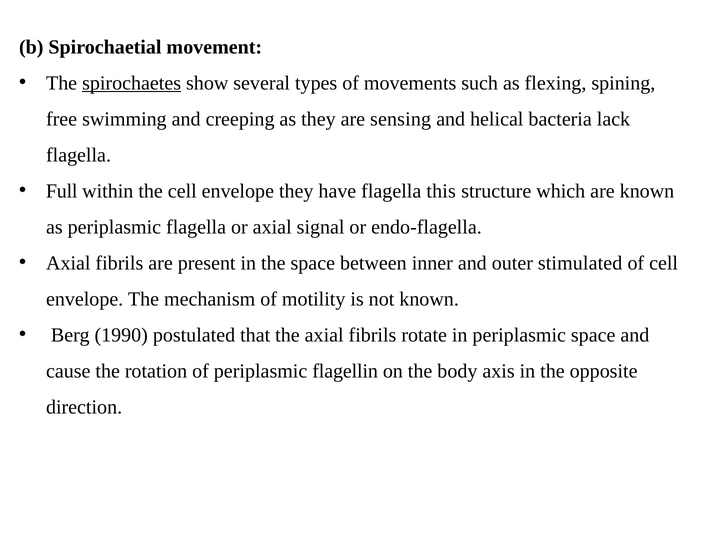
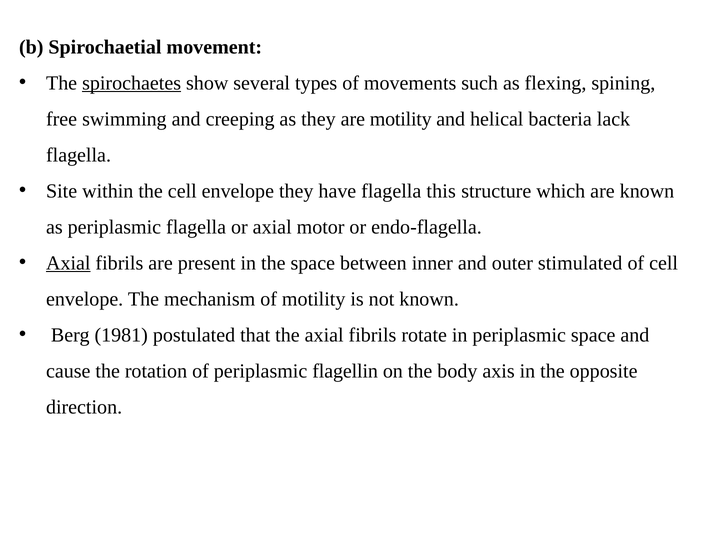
are sensing: sensing -> motility
Full: Full -> Site
signal: signal -> motor
Axial at (68, 263) underline: none -> present
1990: 1990 -> 1981
